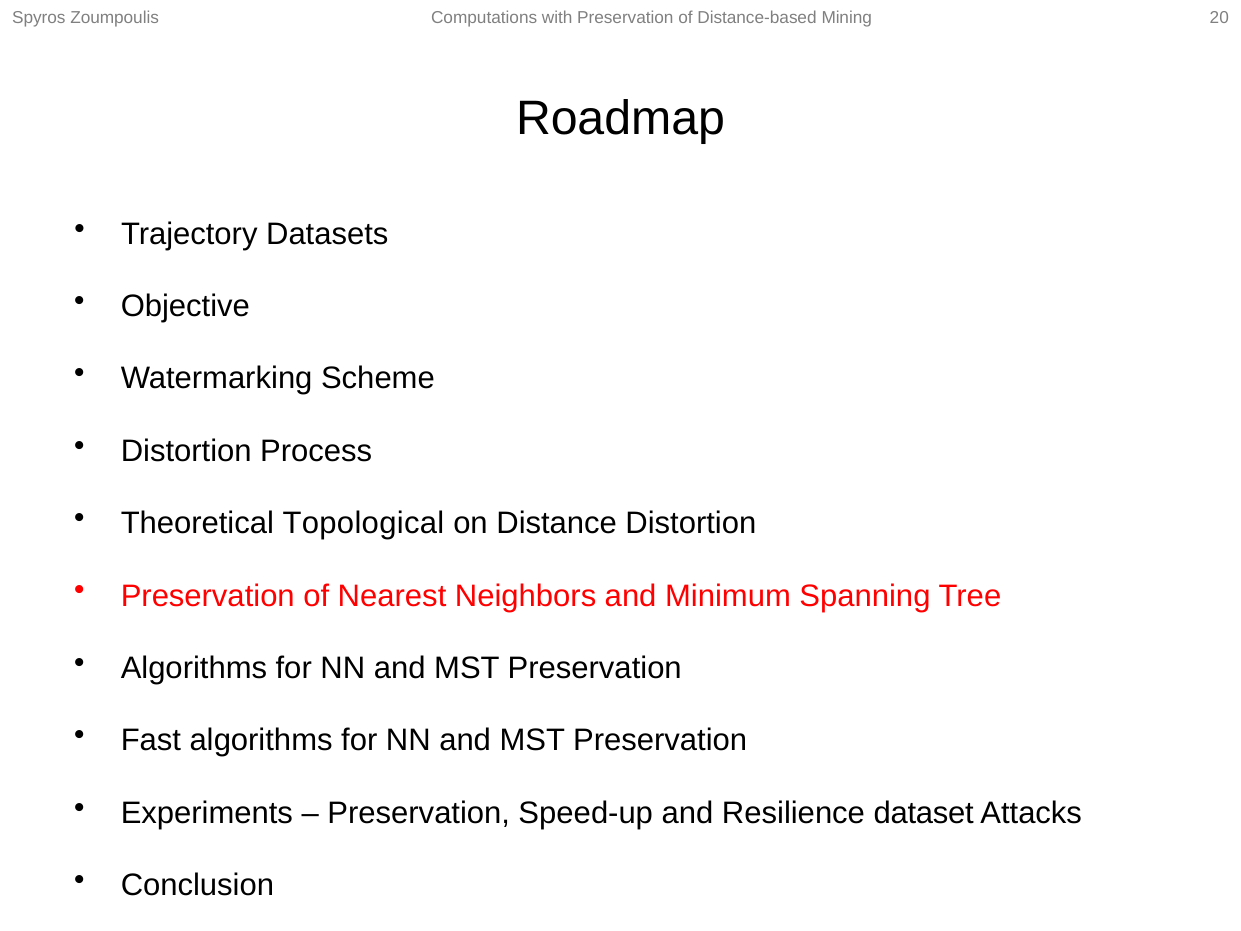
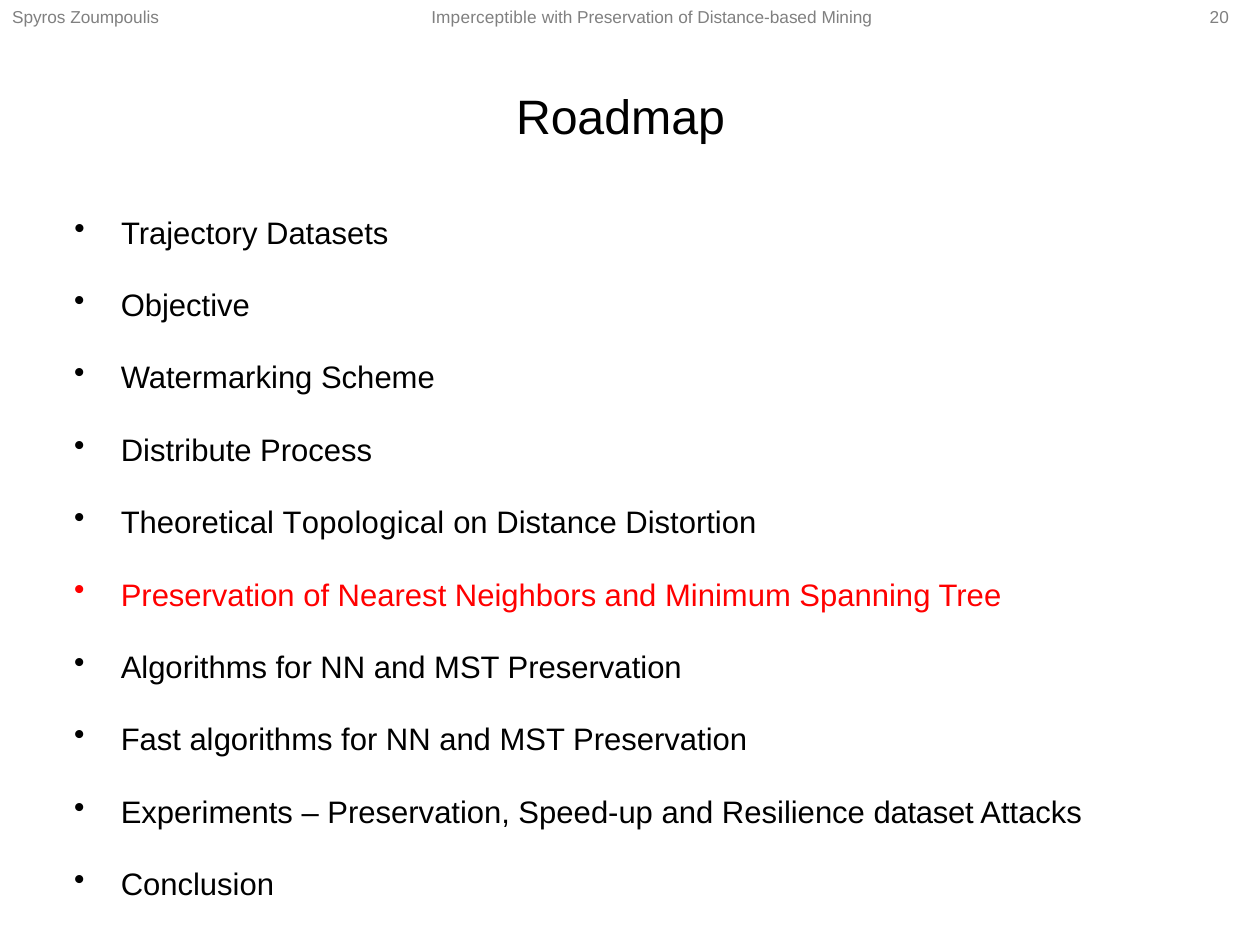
Computations: Computations -> Imperceptible
Distortion at (186, 451): Distortion -> Distribute
